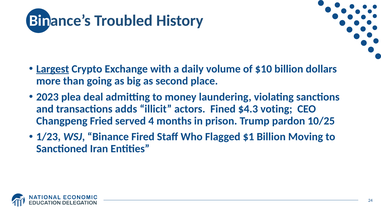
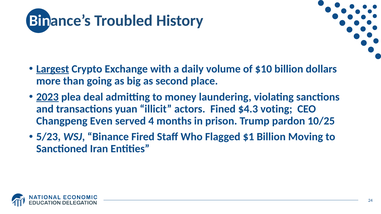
2023 underline: none -> present
adds: adds -> yuan
Fried: Fried -> Even
1/23: 1/23 -> 5/23
